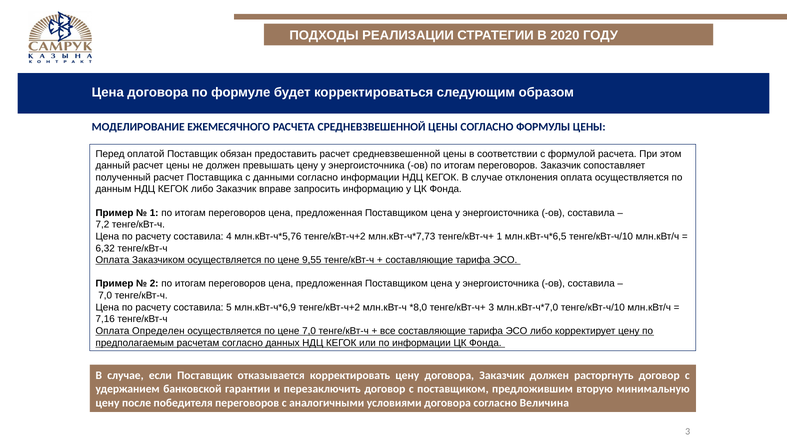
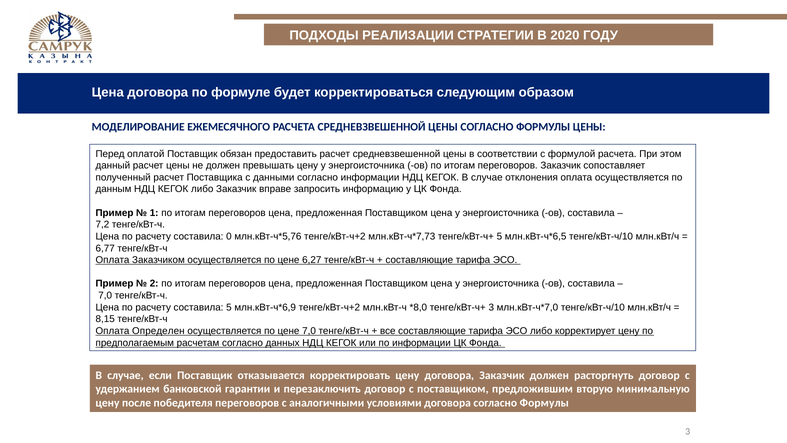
4: 4 -> 0
тенге/кВт-ч+ 1: 1 -> 5
6,32: 6,32 -> 6,77
9,55: 9,55 -> 6,27
7,16: 7,16 -> 8,15
договора согласно Величина: Величина -> Формулы
